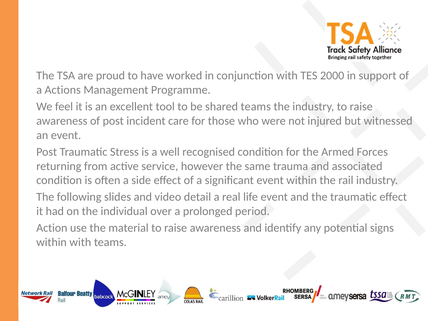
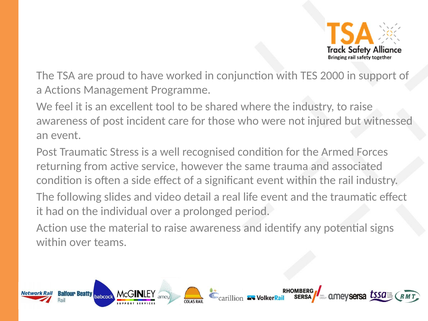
shared teams: teams -> where
within with: with -> over
